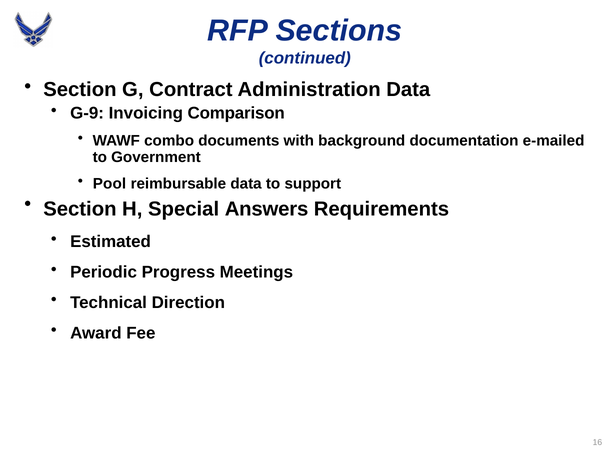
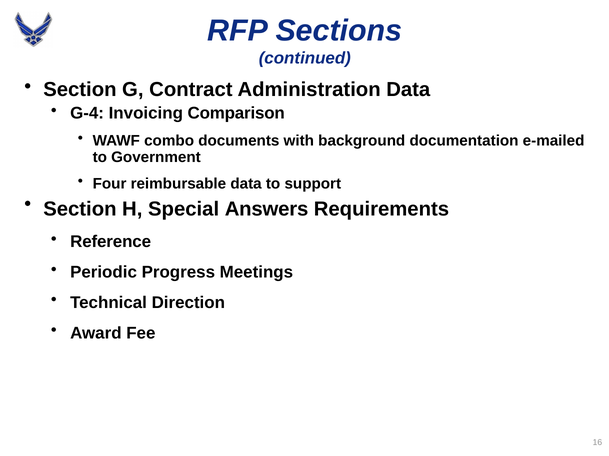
G-9: G-9 -> G-4
Pool: Pool -> Four
Estimated: Estimated -> Reference
